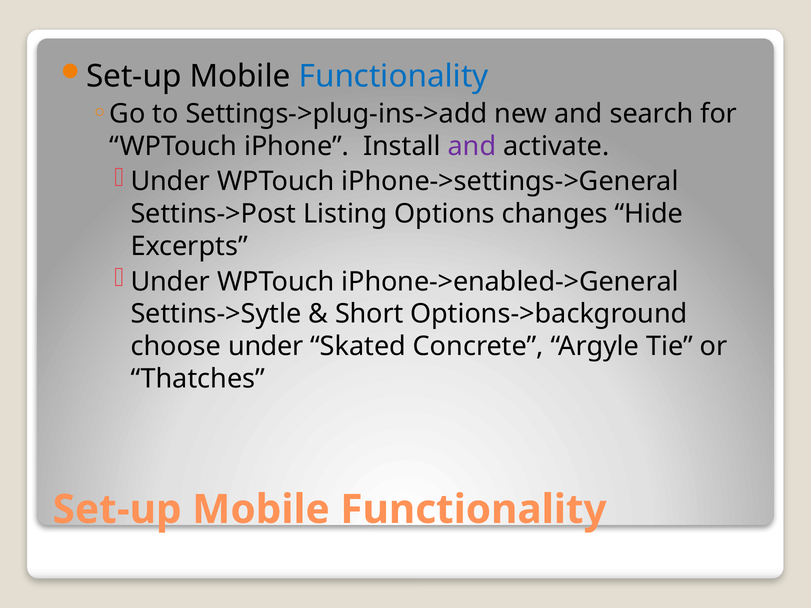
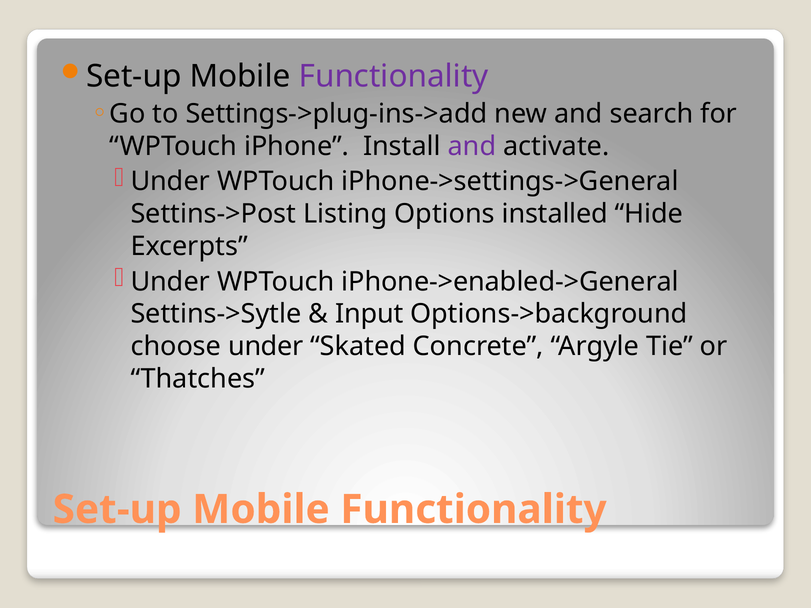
Functionality at (394, 76) colour: blue -> purple
changes: changes -> installed
Short: Short -> Input
